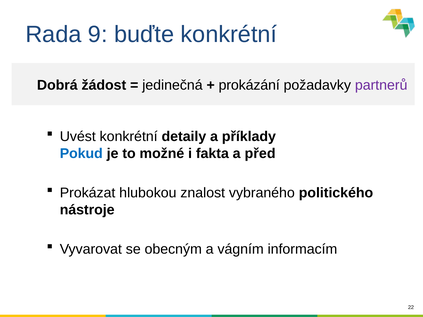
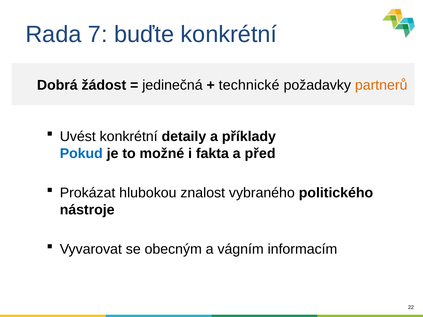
9: 9 -> 7
prokázání: prokázání -> technické
partnerů colour: purple -> orange
